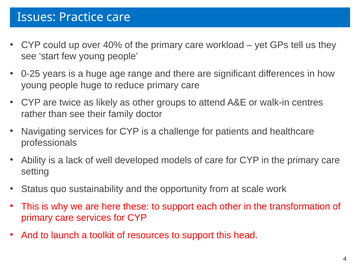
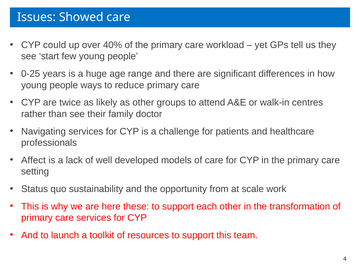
Practice: Practice -> Showed
people huge: huge -> ways
Ability: Ability -> Affect
head: head -> team
